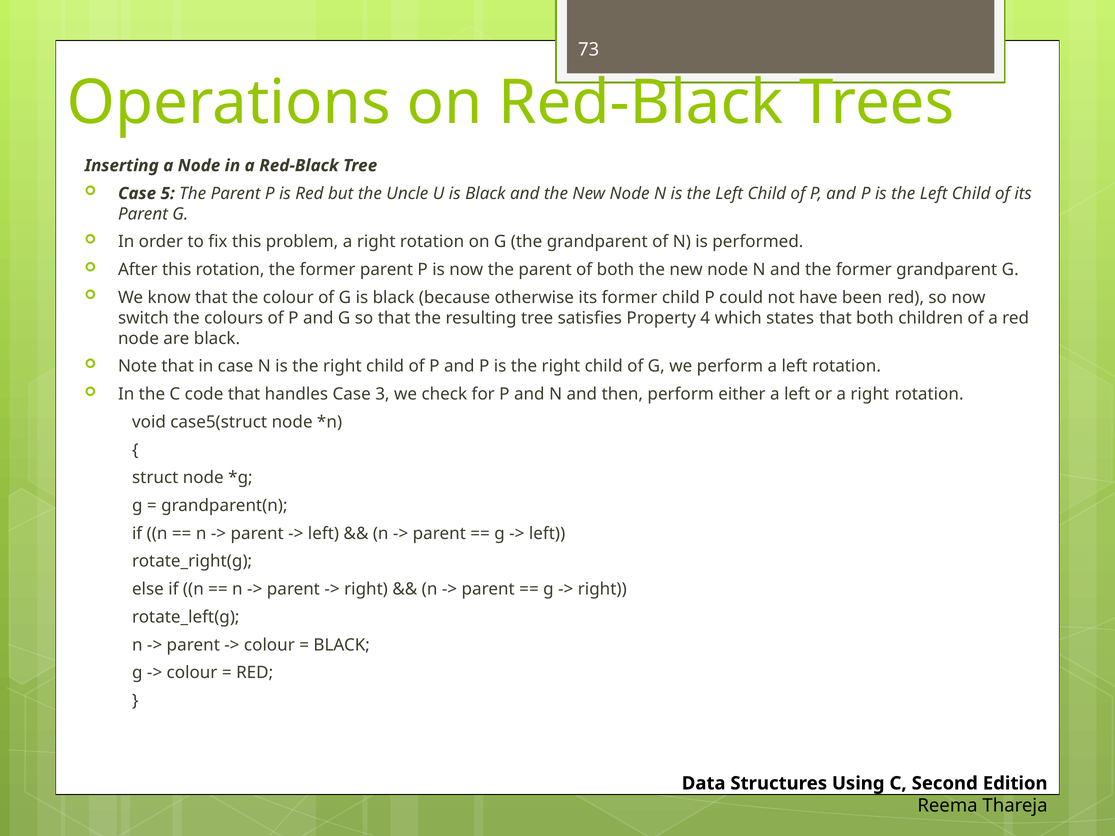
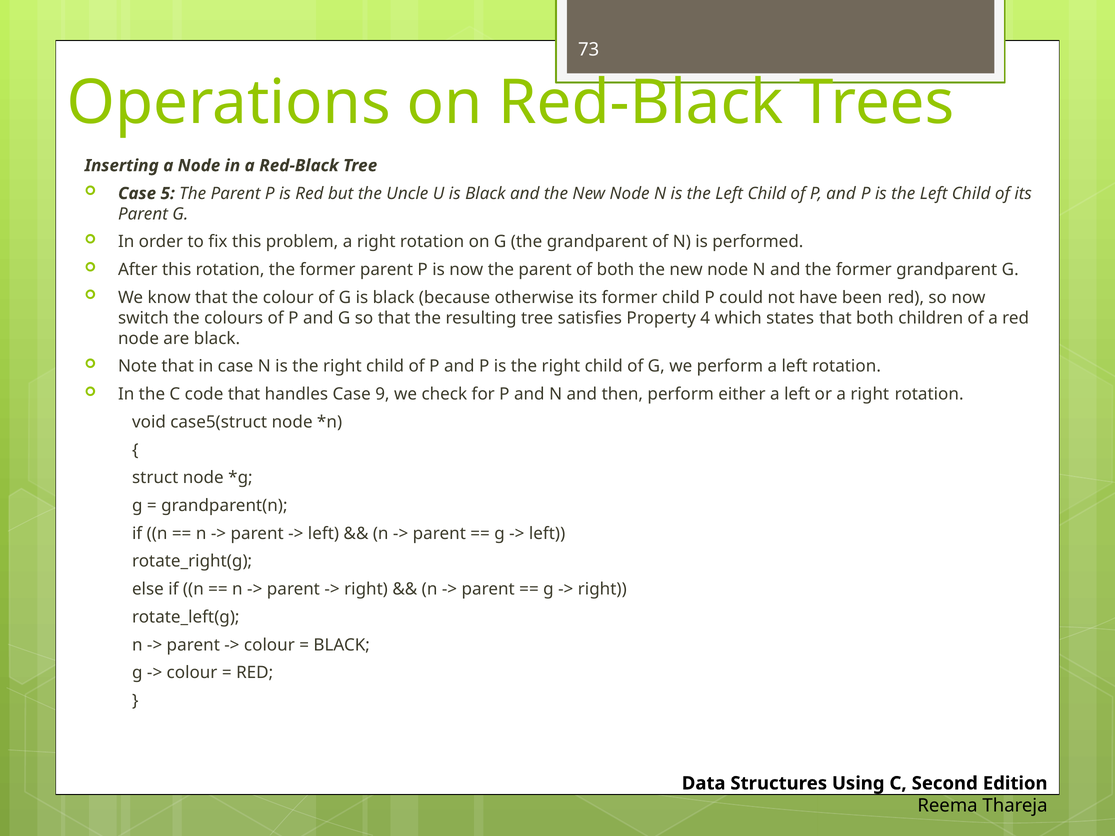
3: 3 -> 9
